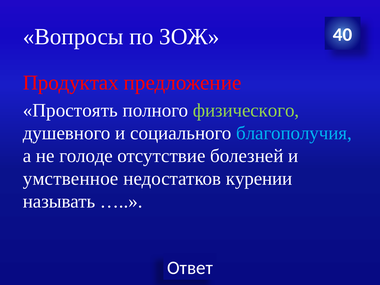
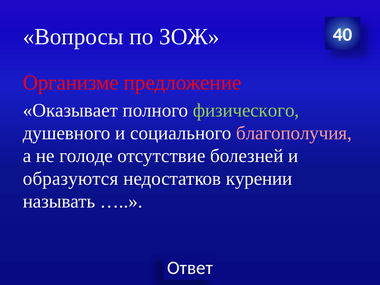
Продуктах: Продуктах -> Организме
Простоять: Простоять -> Оказывает
благополучия colour: light blue -> pink
умственное: умственное -> образуются
